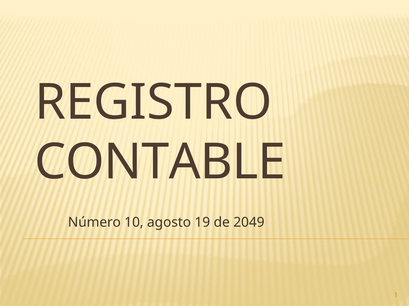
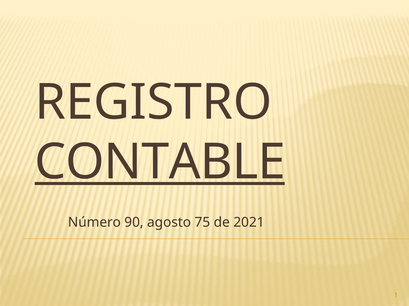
CONTABLE underline: none -> present
10: 10 -> 90
19: 19 -> 75
2049: 2049 -> 2021
